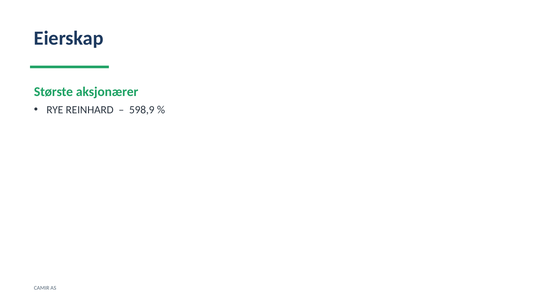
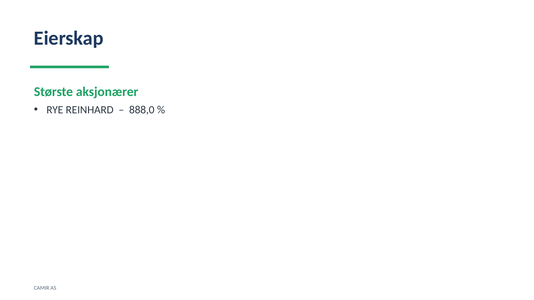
598,9: 598,9 -> 888,0
